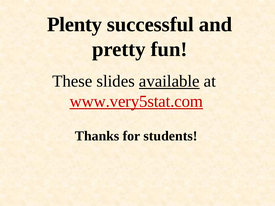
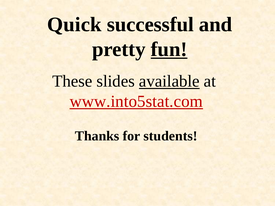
Plenty: Plenty -> Quick
fun underline: none -> present
www.very5stat.com: www.very5stat.com -> www.into5stat.com
